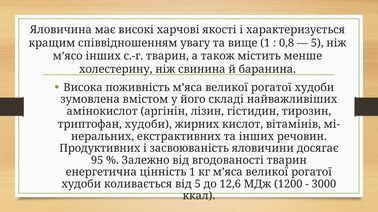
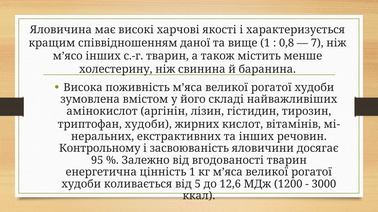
увагу: увагу -> даної
5 at (317, 43): 5 -> 7
Продуктивних: Продуктивних -> Контрольному
